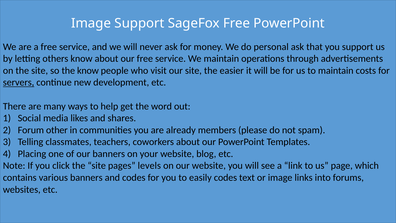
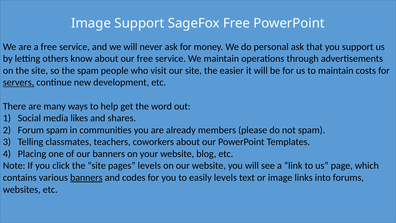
the know: know -> spam
Forum other: other -> spam
banners at (86, 177) underline: none -> present
easily codes: codes -> levels
